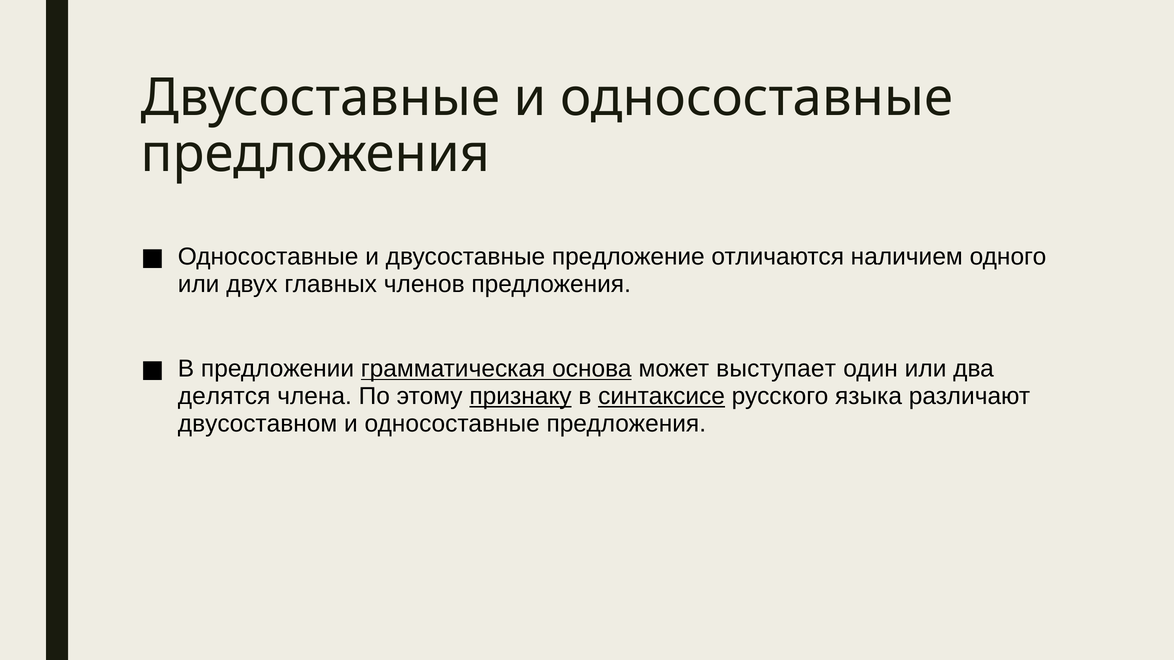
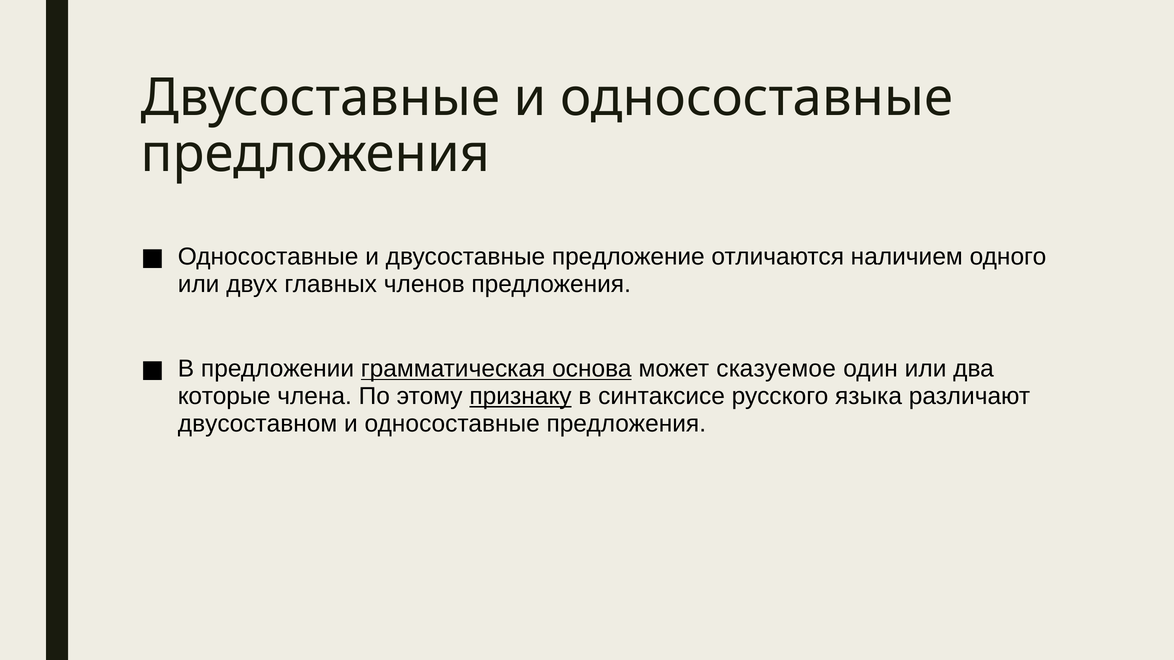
выступает: выступает -> сказуемое
делятся: делятся -> которые
синтаксисе underline: present -> none
